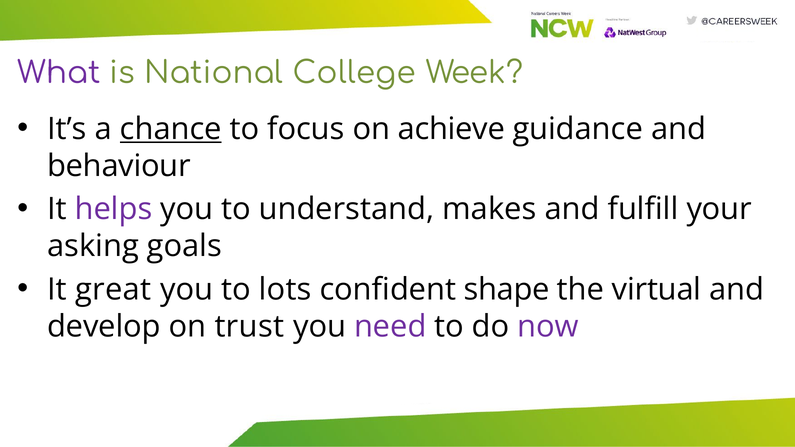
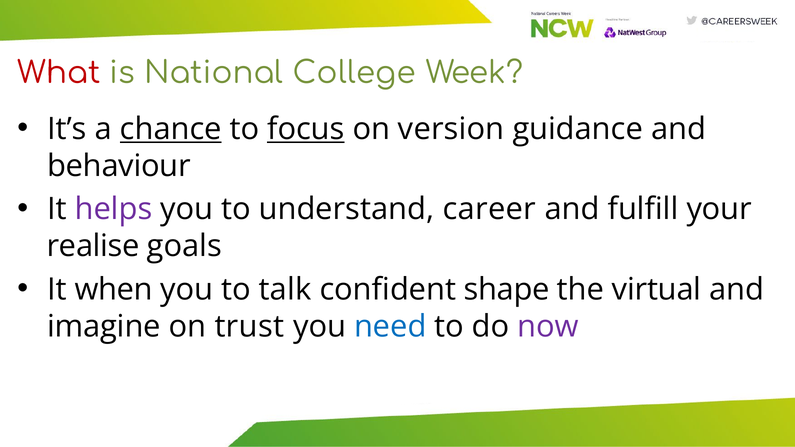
What colour: purple -> red
focus underline: none -> present
achieve: achieve -> version
makes: makes -> career
asking: asking -> realise
great: great -> when
lots: lots -> talk
develop: develop -> imagine
need colour: purple -> blue
